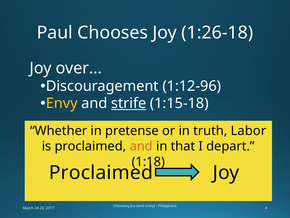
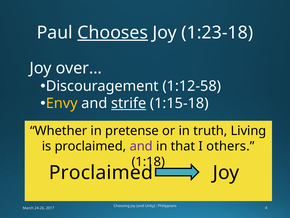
Chooses underline: none -> present
1:26-18: 1:26-18 -> 1:23-18
1:12-96: 1:12-96 -> 1:12-58
Labor: Labor -> Living
and at (141, 146) colour: orange -> purple
depart: depart -> others
